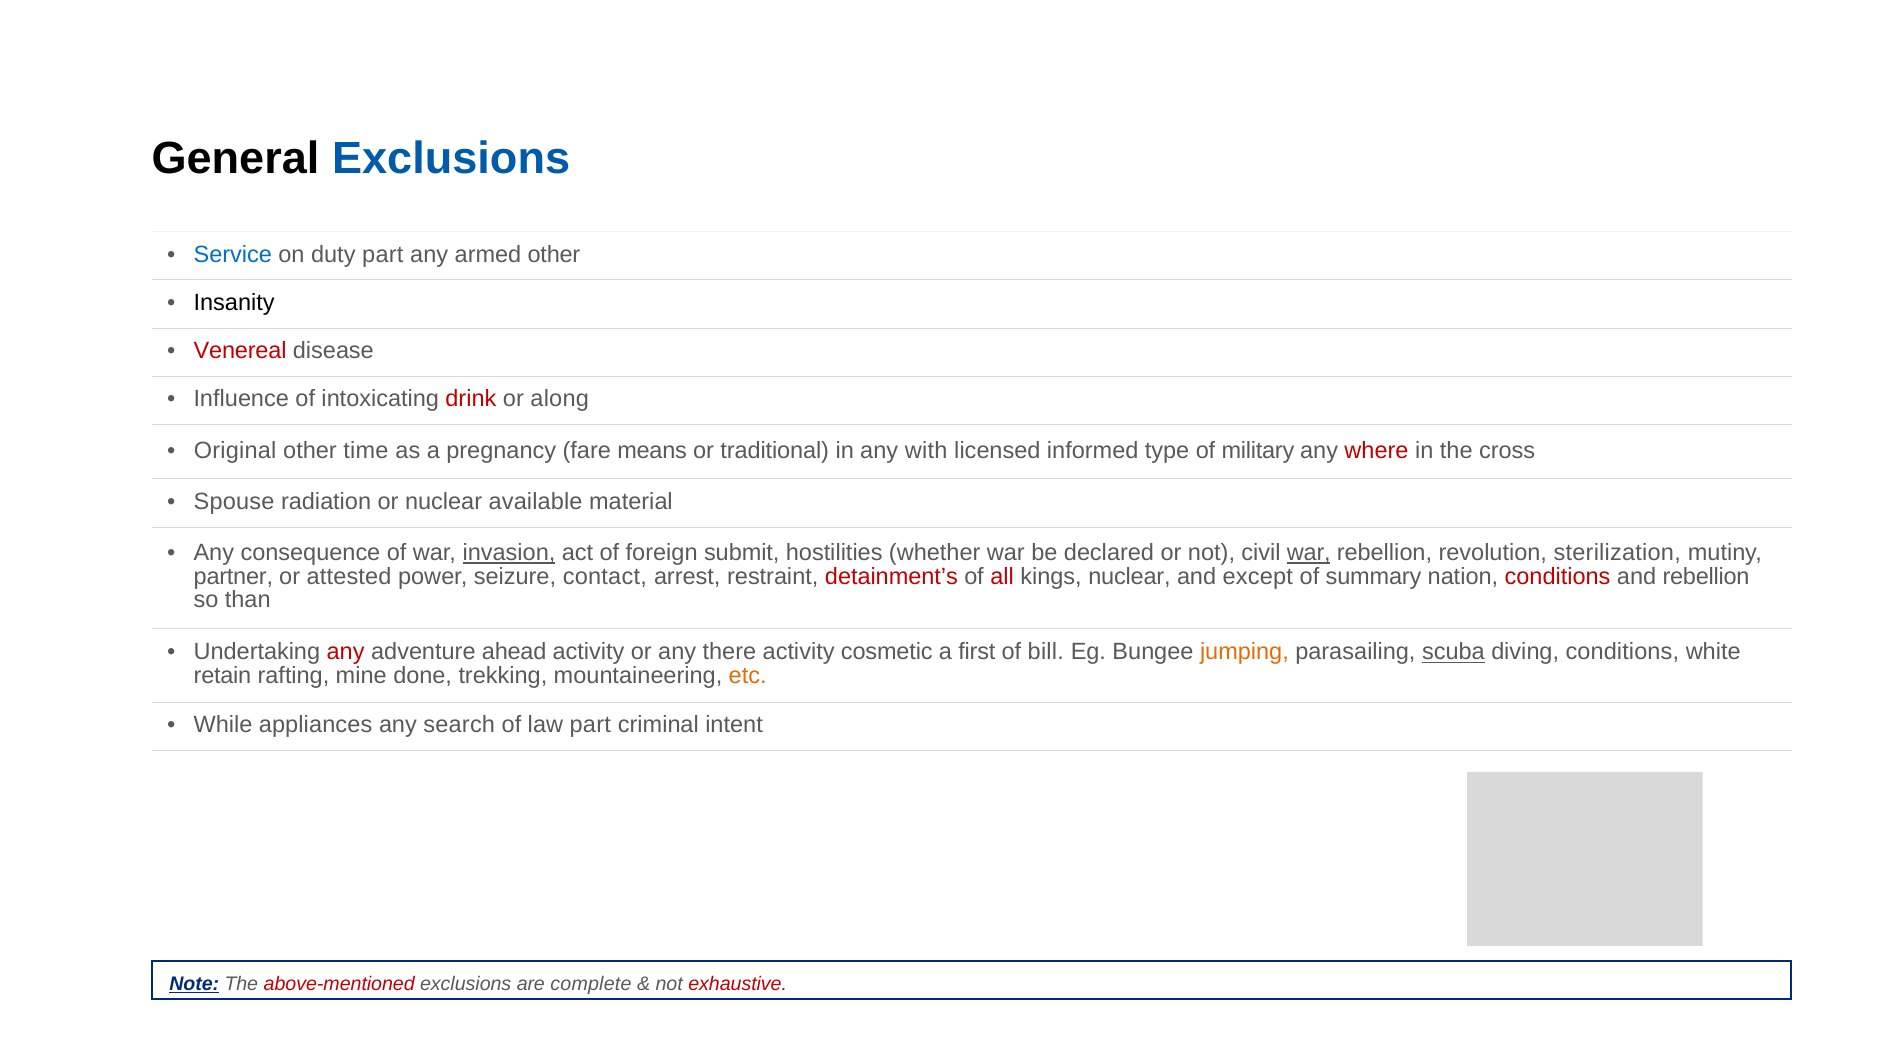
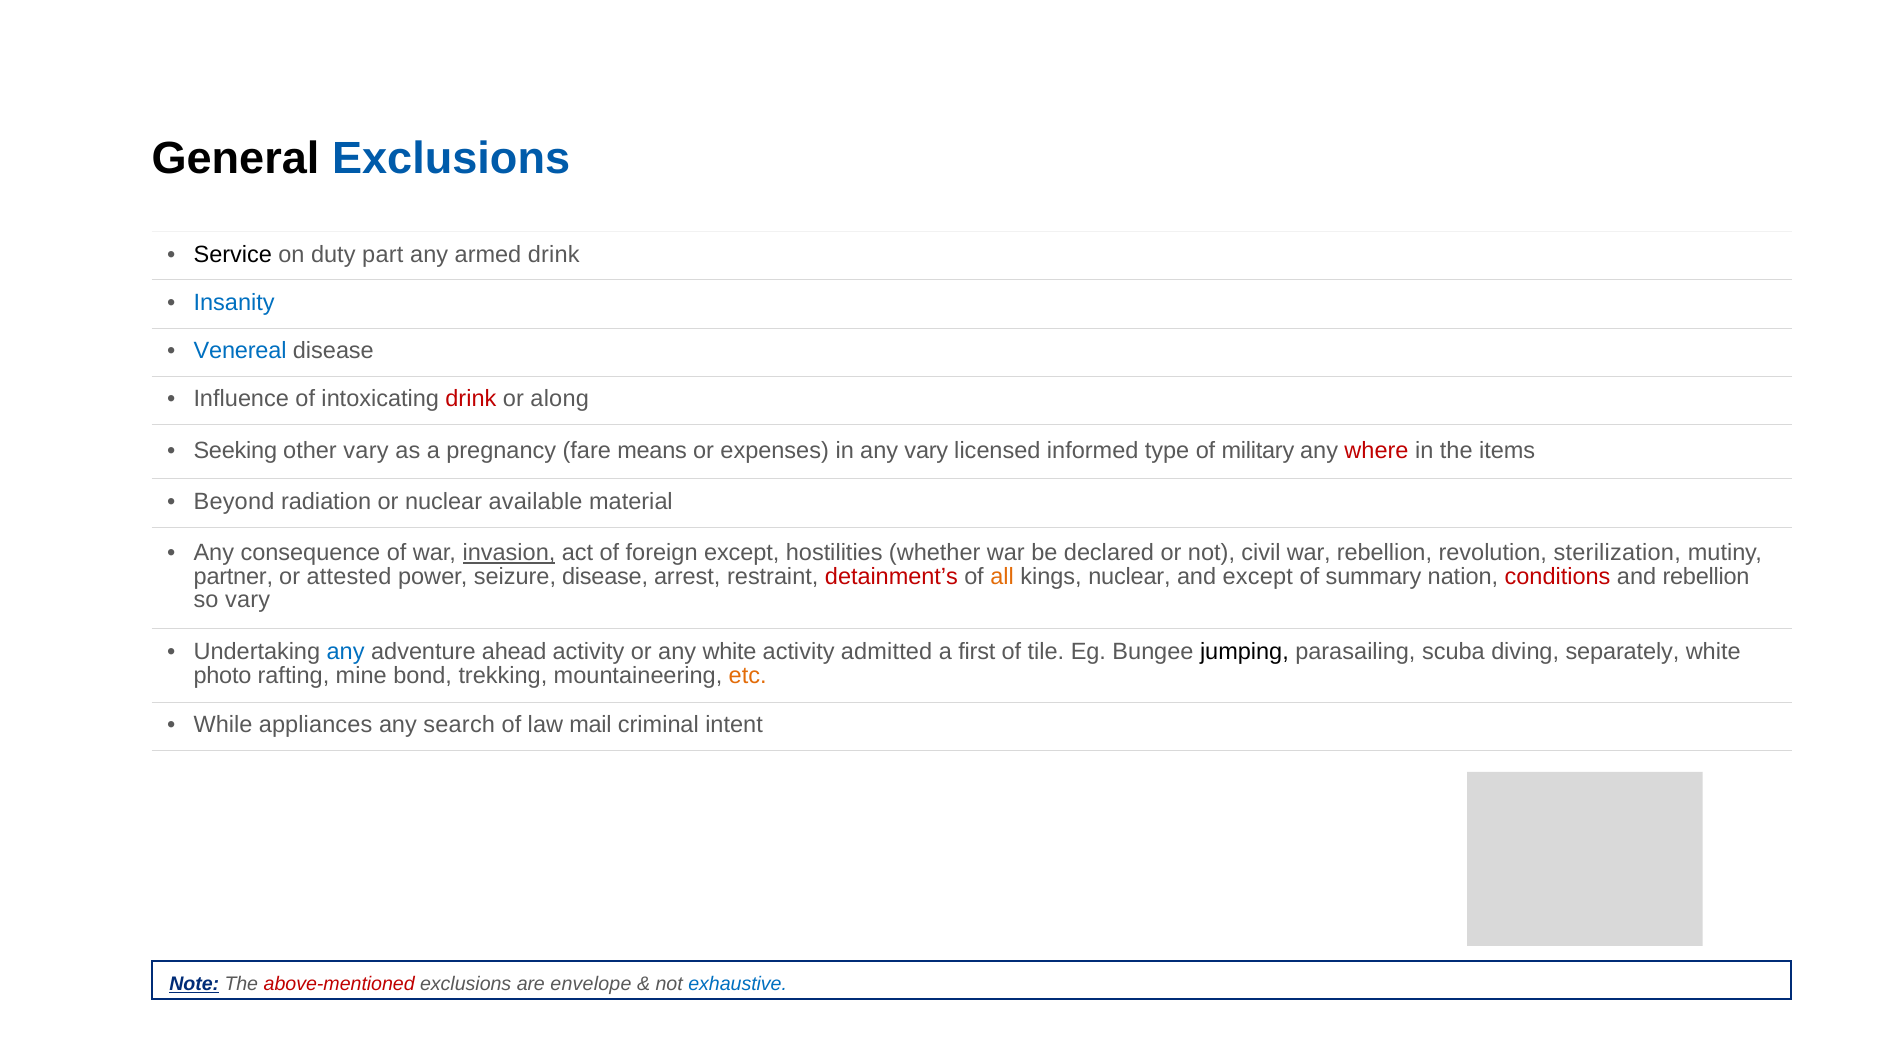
Service colour: blue -> black
armed other: other -> drink
Insanity colour: black -> blue
Venereal colour: red -> blue
Original: Original -> Seeking
other time: time -> vary
traditional: traditional -> expenses
any with: with -> vary
cross: cross -> items
Spouse: Spouse -> Beyond
foreign submit: submit -> except
war at (1309, 553) underline: present -> none
seizure contact: contact -> disease
all colour: red -> orange
so than: than -> vary
any at (346, 652) colour: red -> blue
any there: there -> white
cosmetic: cosmetic -> admitted
bill: bill -> tile
jumping colour: orange -> black
scuba underline: present -> none
diving conditions: conditions -> separately
retain: retain -> photo
done: done -> bond
law part: part -> mail
complete: complete -> envelope
exhaustive colour: red -> blue
